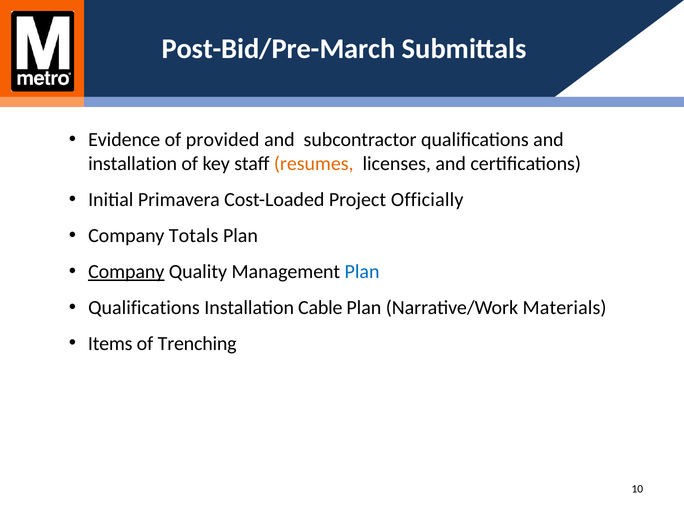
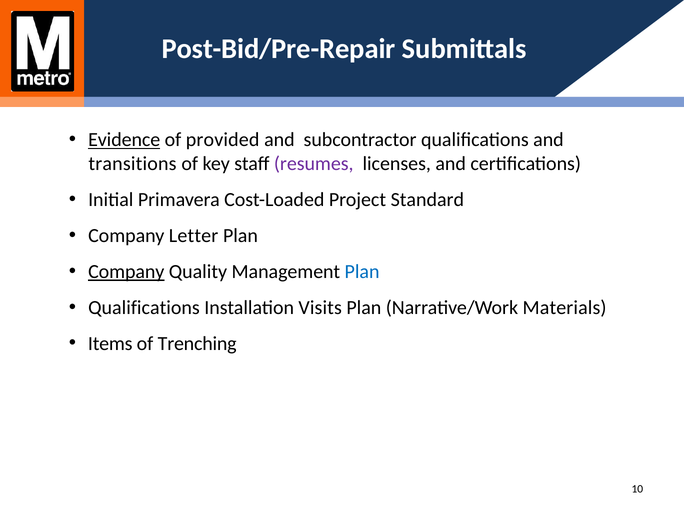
Post-Bid/Pre-March: Post-Bid/Pre-March -> Post-Bid/Pre-Repair
Evidence underline: none -> present
installation at (133, 164): installation -> transitions
resumes colour: orange -> purple
Officially: Officially -> Standard
Totals: Totals -> Letter
Cable: Cable -> Visits
